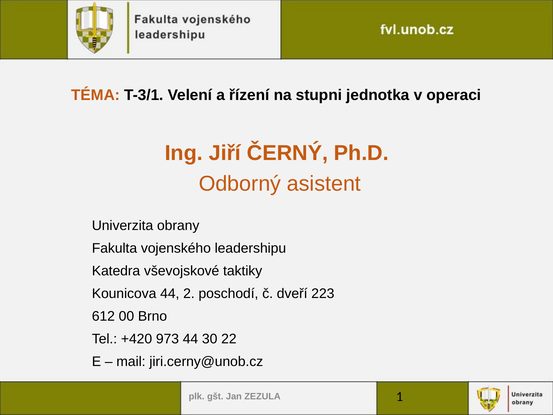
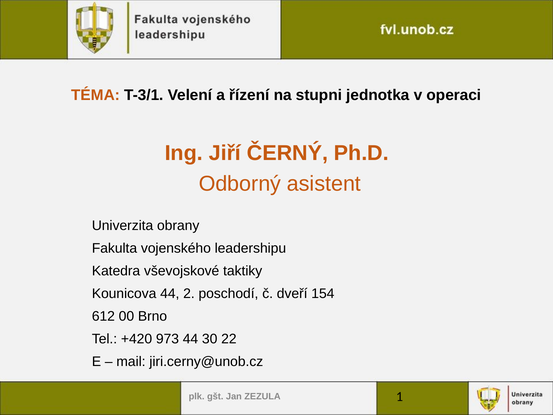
223: 223 -> 154
